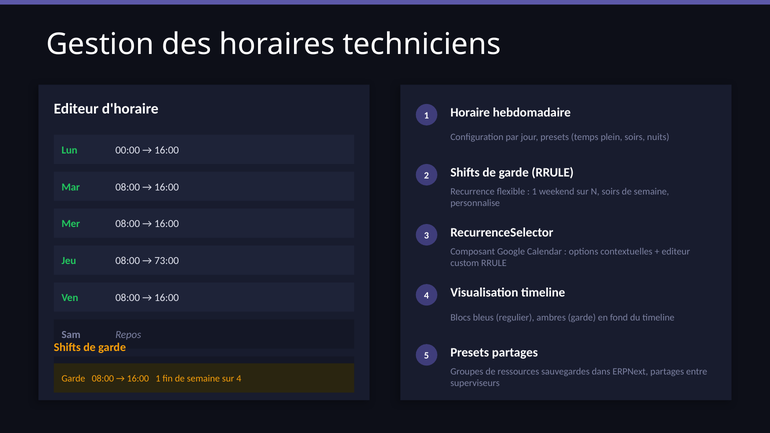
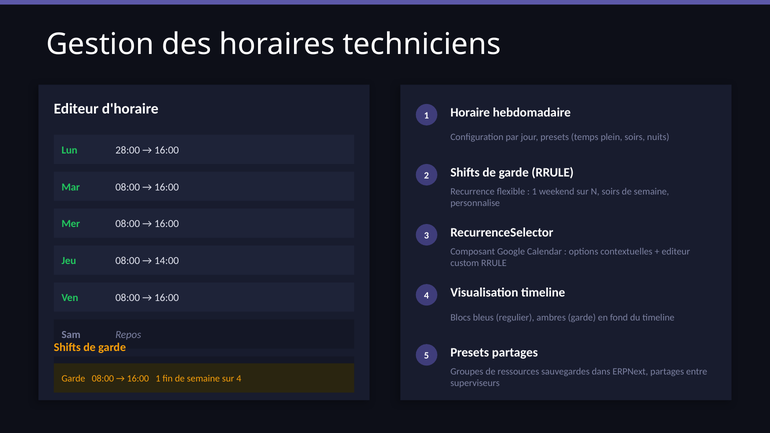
00:00: 00:00 -> 28:00
73:00: 73:00 -> 14:00
